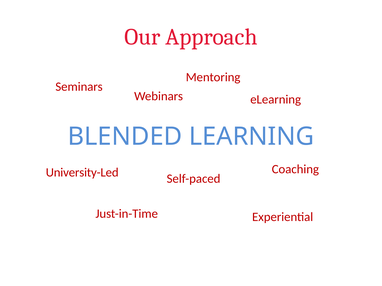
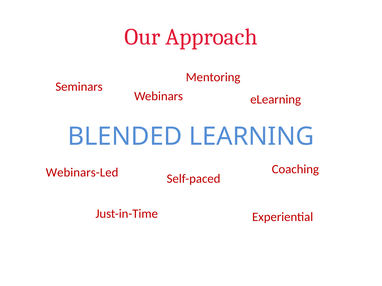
University-Led: University-Led -> Webinars-Led
